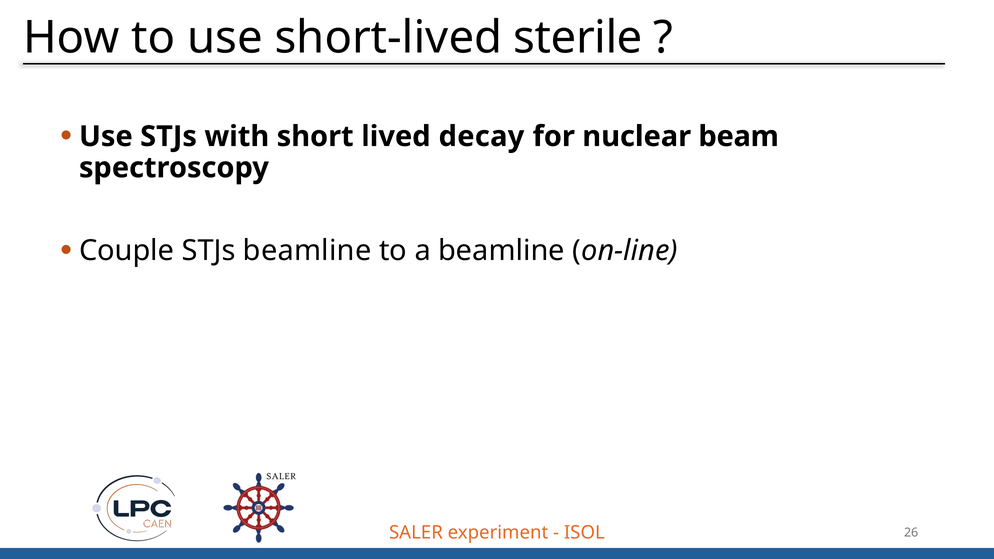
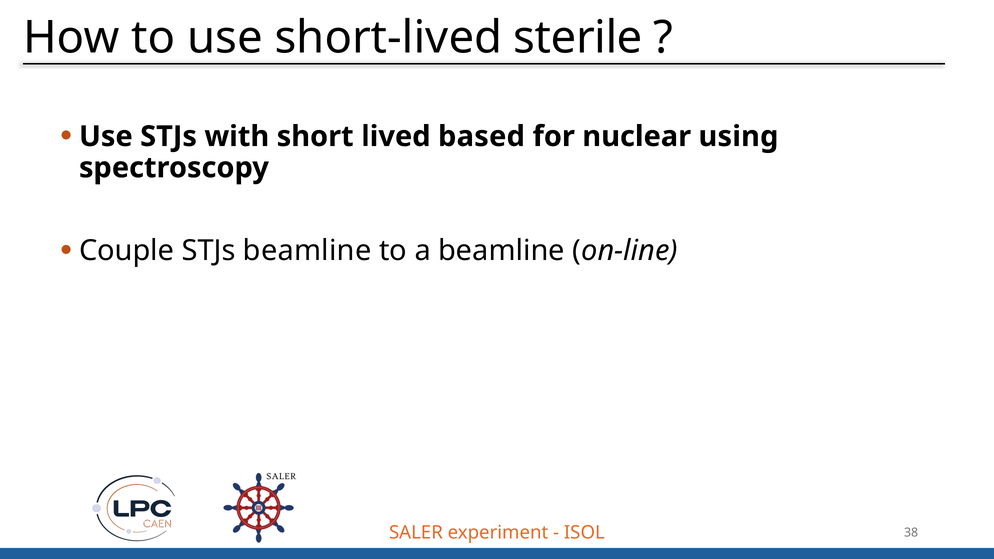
decay: decay -> based
beam: beam -> using
26: 26 -> 38
